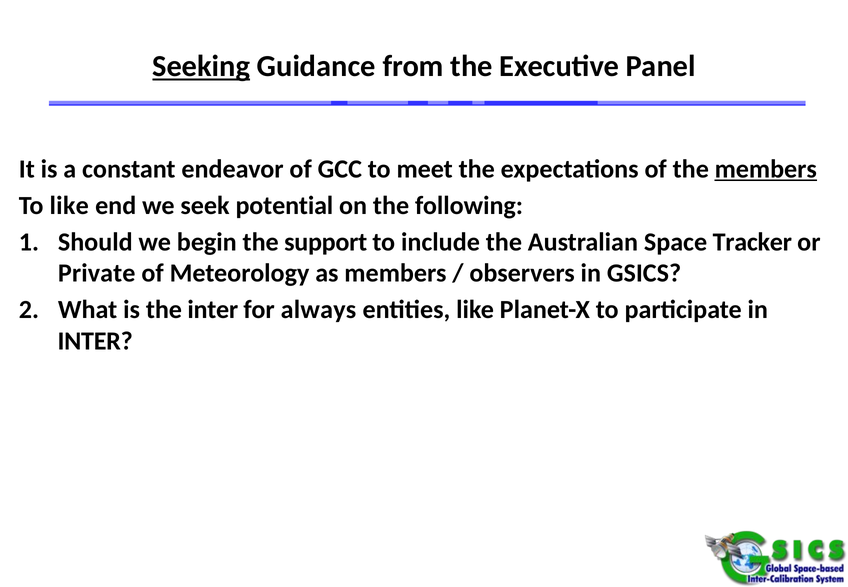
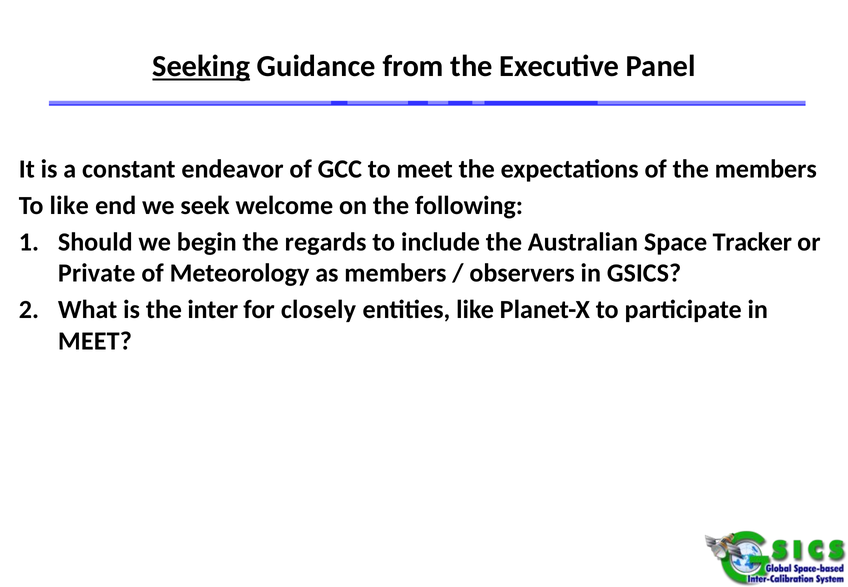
members at (766, 169) underline: present -> none
potential: potential -> welcome
support: support -> regards
always: always -> closely
INTER at (95, 341): INTER -> MEET
